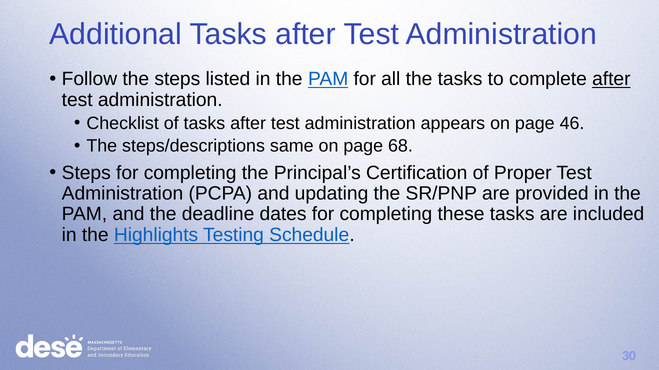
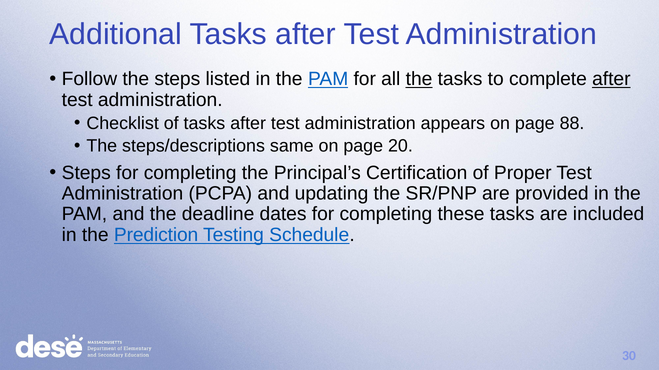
the at (419, 79) underline: none -> present
46: 46 -> 88
68: 68 -> 20
Highlights: Highlights -> Prediction
